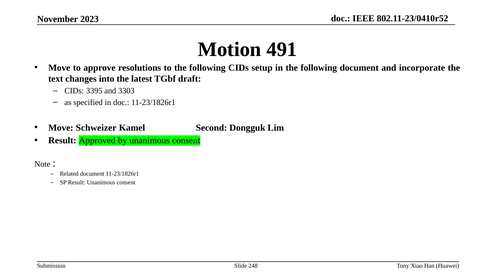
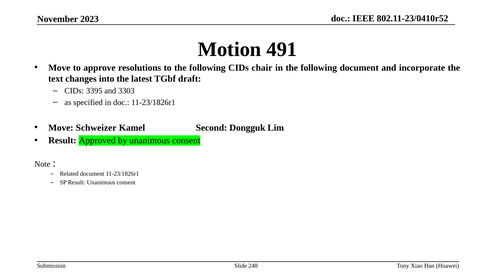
setup: setup -> chair
